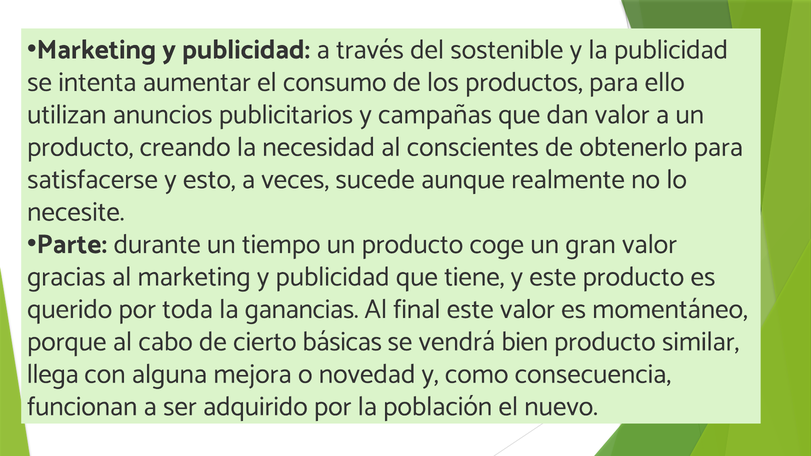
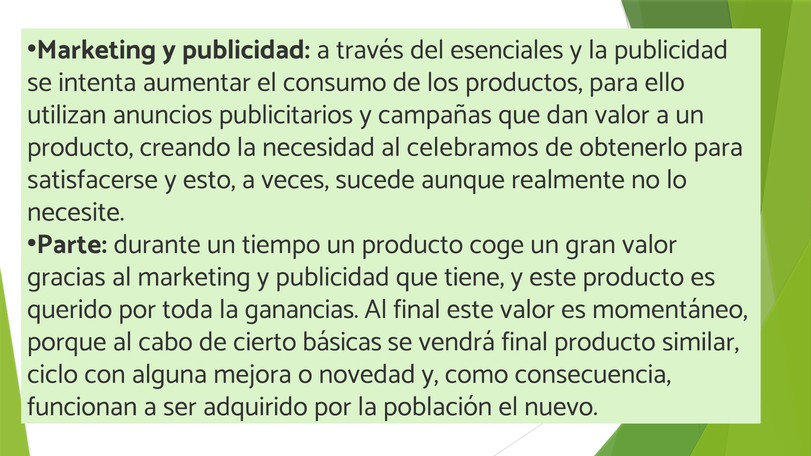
sostenible: sostenible -> esenciales
conscientes: conscientes -> celebramos
vendrá bien: bien -> final
llega: llega -> ciclo
